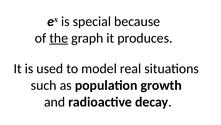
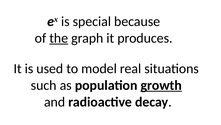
growth underline: none -> present
